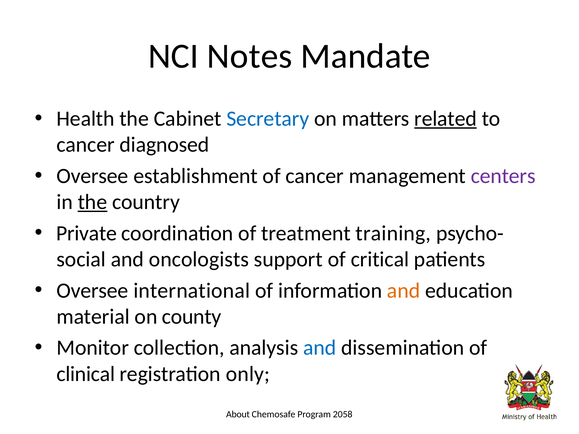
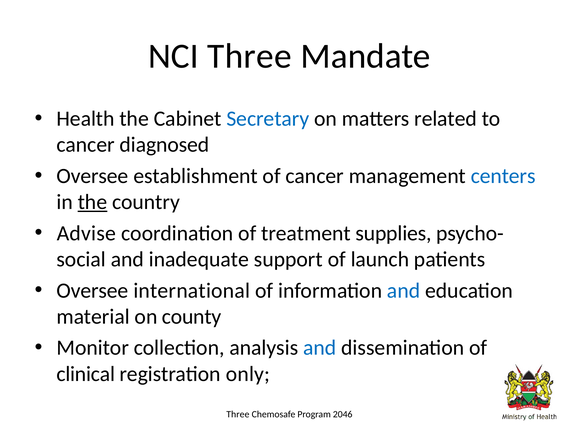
NCI Notes: Notes -> Three
related underline: present -> none
centers colour: purple -> blue
Private: Private -> Advise
training: training -> supplies
oncologists: oncologists -> inadequate
critical: critical -> launch
and at (404, 291) colour: orange -> blue
About at (238, 415): About -> Three
2058: 2058 -> 2046
